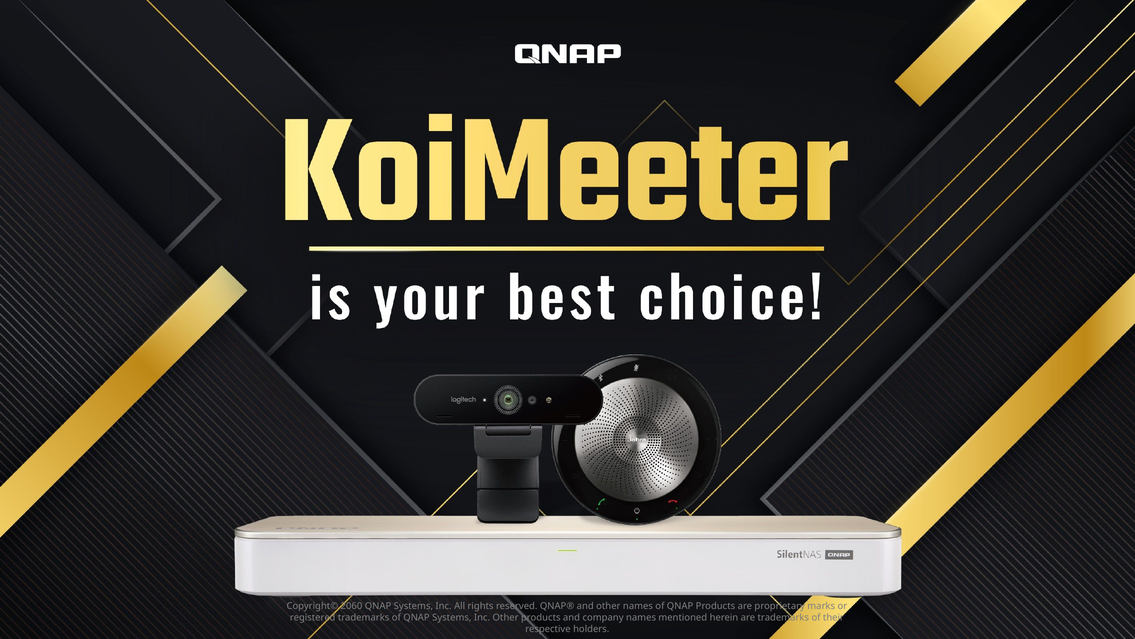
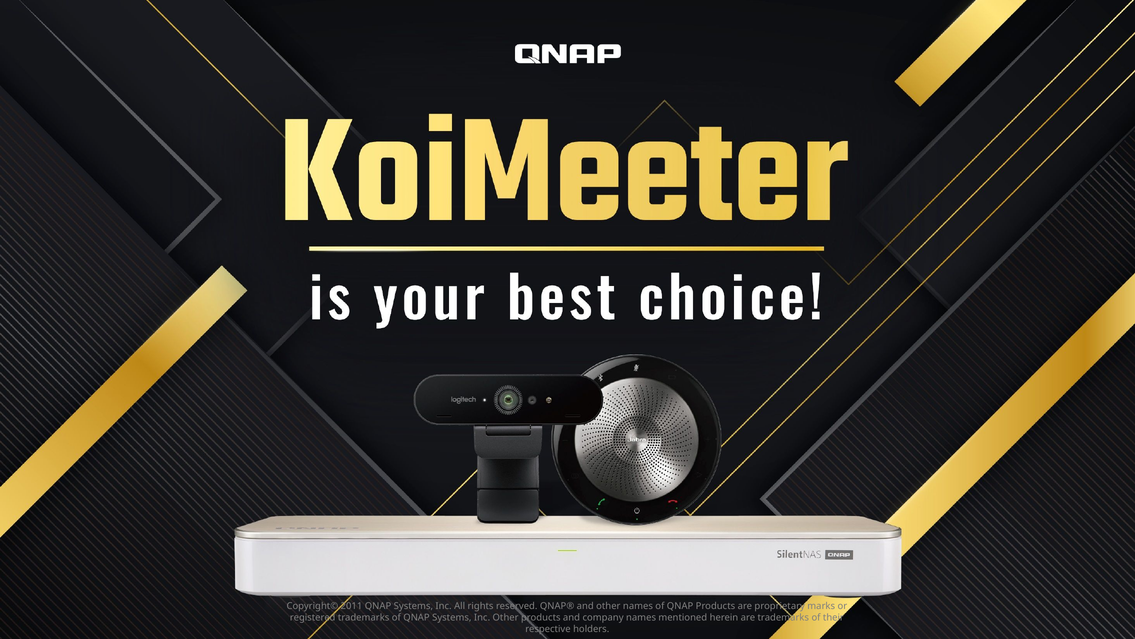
2060: 2060 -> 2011
